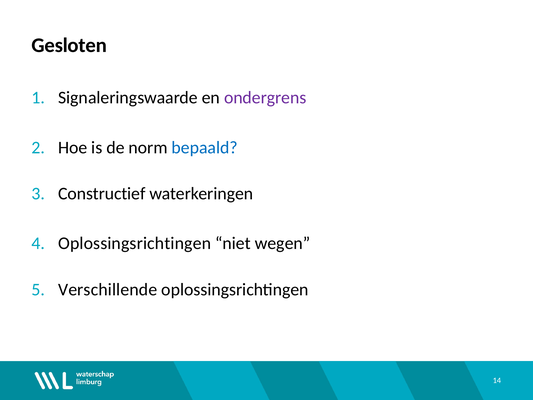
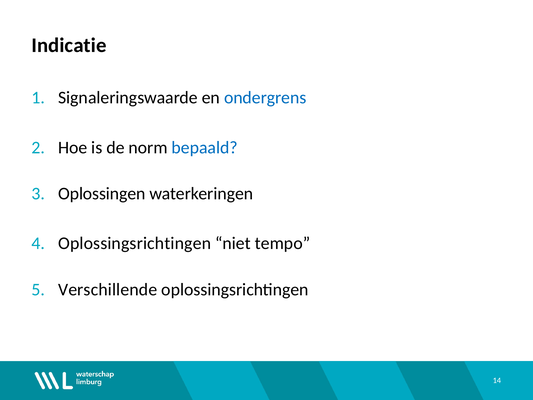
Gesloten: Gesloten -> Indicatie
ondergrens colour: purple -> blue
Constructief: Constructief -> Oplossingen
wegen: wegen -> tempo
